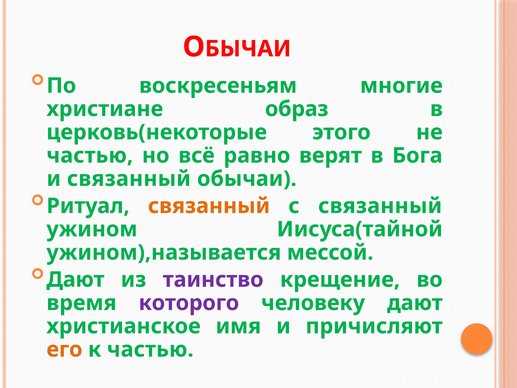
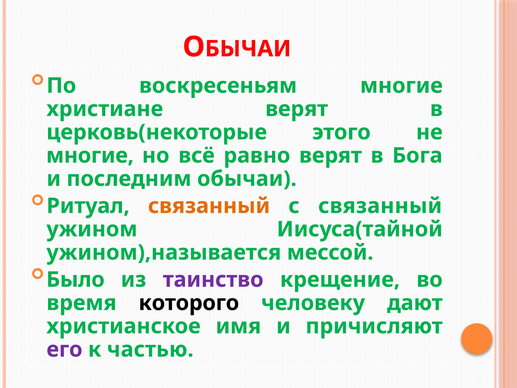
христиане образ: образ -> верят
частью at (90, 155): частью -> многие
и связанный: связанный -> последним
Дают at (75, 279): Дают -> Было
которого colour: purple -> black
его colour: orange -> purple
